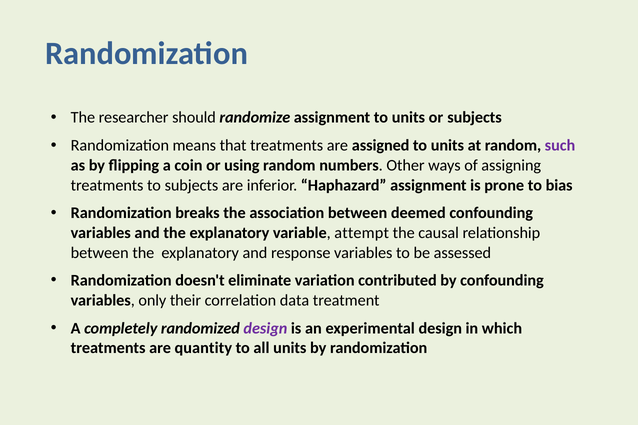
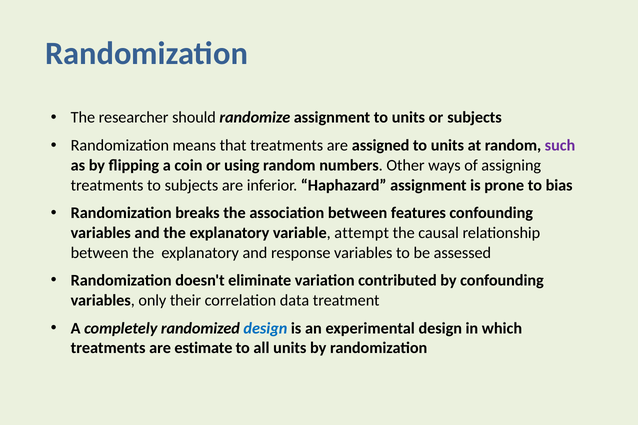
deemed: deemed -> features
design at (265, 329) colour: purple -> blue
quantity: quantity -> estimate
